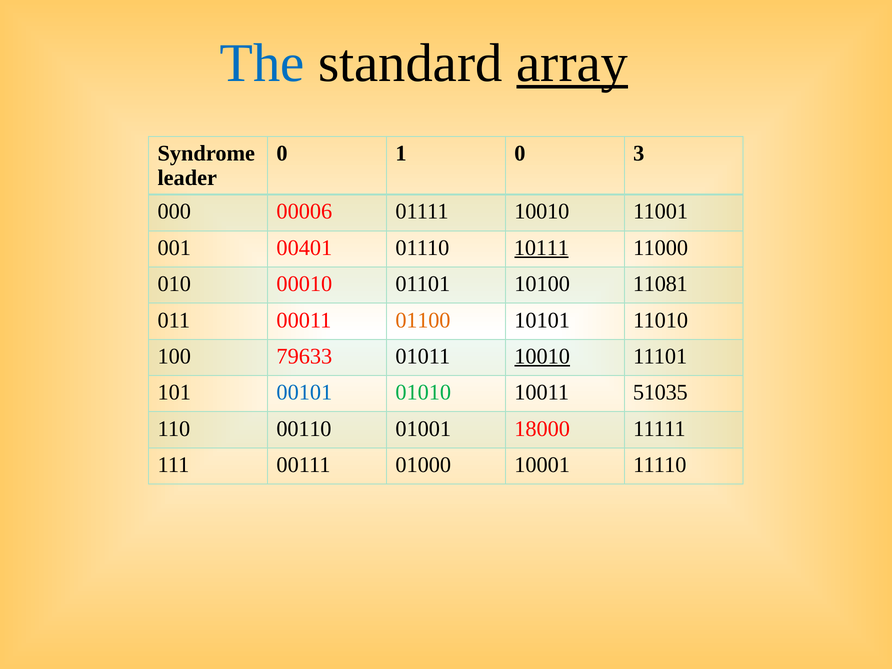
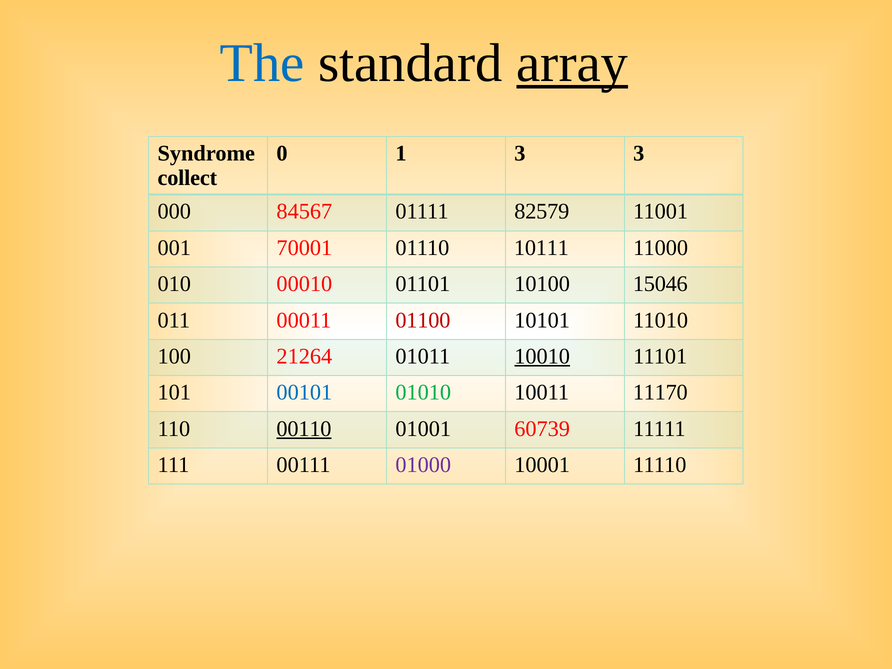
1 0: 0 -> 3
leader: leader -> collect
00006: 00006 -> 84567
01111 10010: 10010 -> 82579
00401: 00401 -> 70001
10111 underline: present -> none
11081: 11081 -> 15046
01100 colour: orange -> red
79633: 79633 -> 21264
51035: 51035 -> 11170
00110 underline: none -> present
18000: 18000 -> 60739
01000 colour: black -> purple
